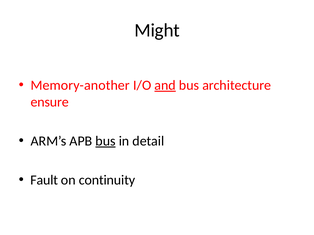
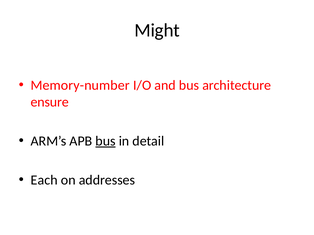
Memory-another: Memory-another -> Memory-number
and underline: present -> none
Fault: Fault -> Each
continuity: continuity -> addresses
